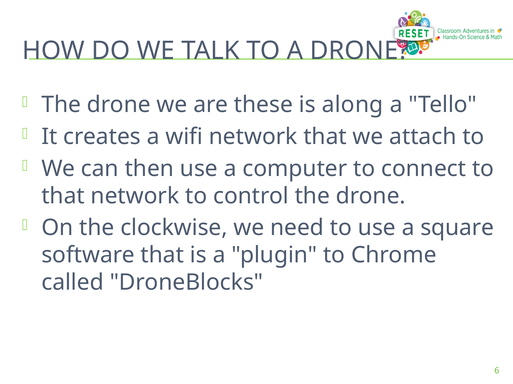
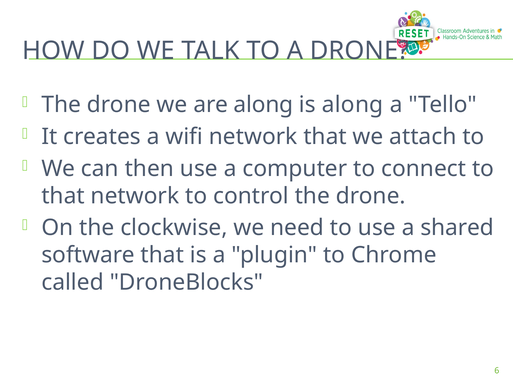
are these: these -> along
square: square -> shared
